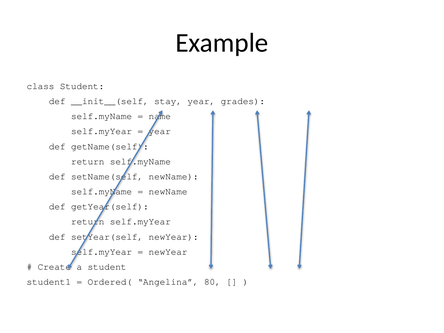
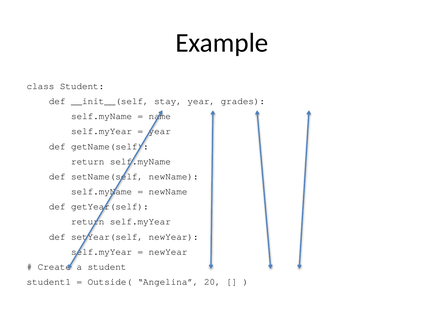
Ordered(: Ordered( -> Outside(
80: 80 -> 20
